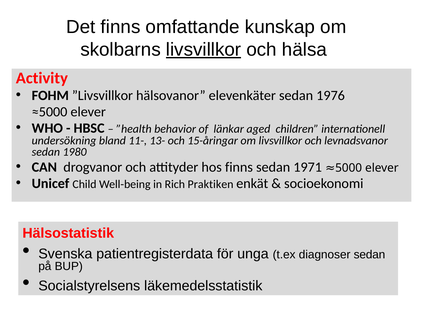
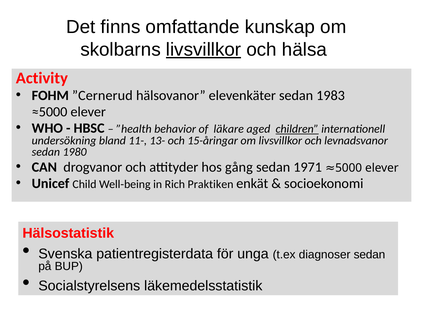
”Livsvillkor: ”Livsvillkor -> ”Cernerud
1976: 1976 -> 1983
länkar: länkar -> läkare
children underline: none -> present
hos finns: finns -> gång
